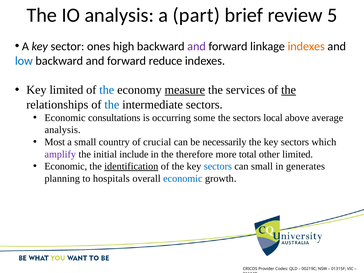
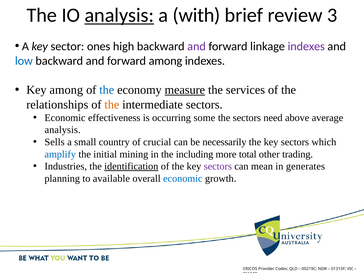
analysis at (119, 15) underline: none -> present
part: part -> with
5: 5 -> 3
indexes at (306, 46) colour: orange -> purple
forward reduce: reduce -> among
Key limited: limited -> among
the at (289, 90) underline: present -> none
the at (112, 105) colour: blue -> orange
consultations: consultations -> effectiveness
local: local -> need
Most: Most -> Sells
amplify colour: purple -> blue
include: include -> mining
therefore: therefore -> including
other limited: limited -> trading
Economic at (66, 166): Economic -> Industries
sectors at (218, 166) colour: blue -> purple
can small: small -> mean
hospitals: hospitals -> available
